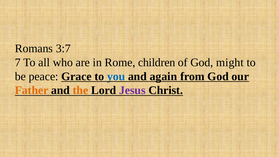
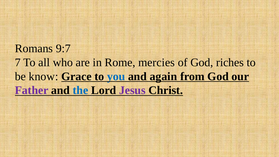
3:7: 3:7 -> 9:7
children: children -> mercies
might: might -> riches
peace: peace -> know
Father colour: orange -> purple
the colour: orange -> blue
